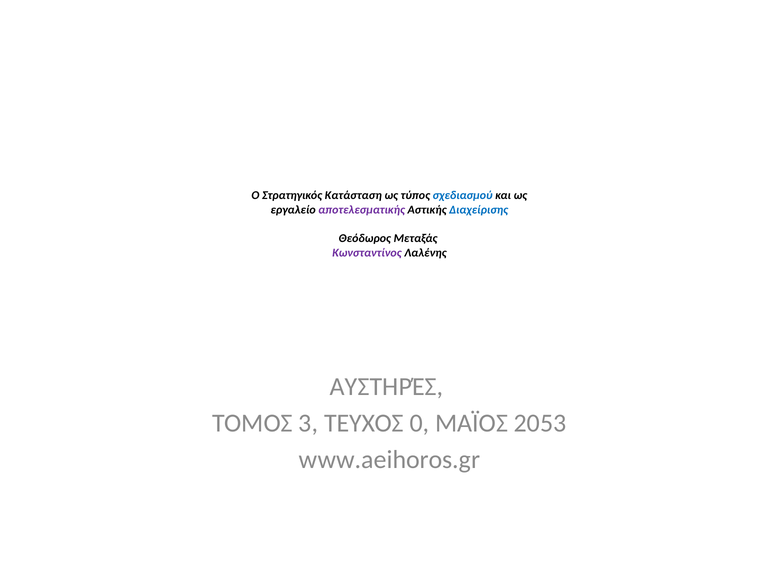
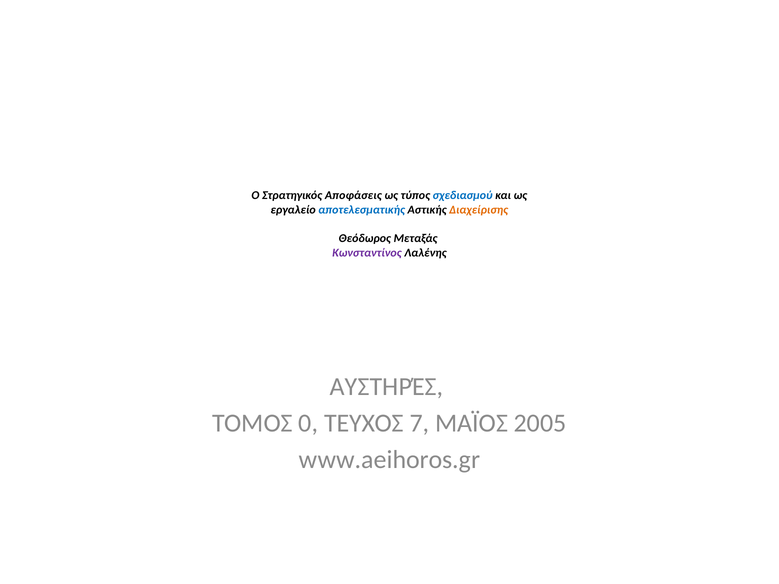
Κατάσταση: Κατάσταση -> Αποφάσεις
αποτελεσματικής colour: purple -> blue
Διαχείρισης colour: blue -> orange
3: 3 -> 0
0: 0 -> 7
2053: 2053 -> 2005
